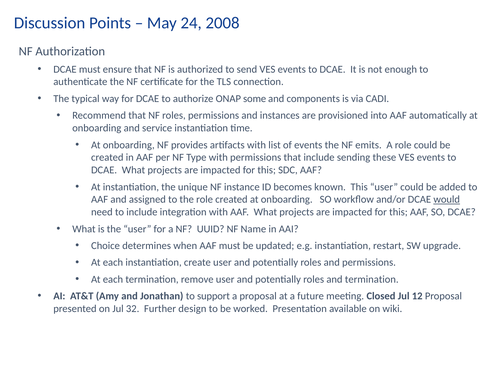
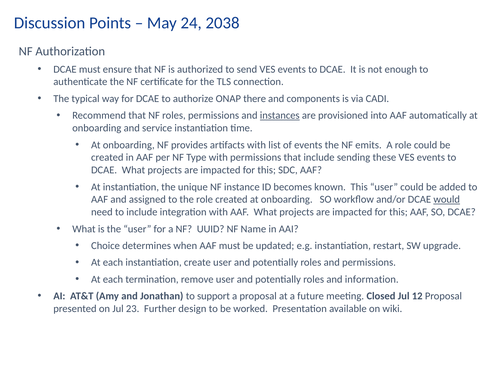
2008: 2008 -> 2038
some: some -> there
instances underline: none -> present
and termination: termination -> information
32: 32 -> 23
